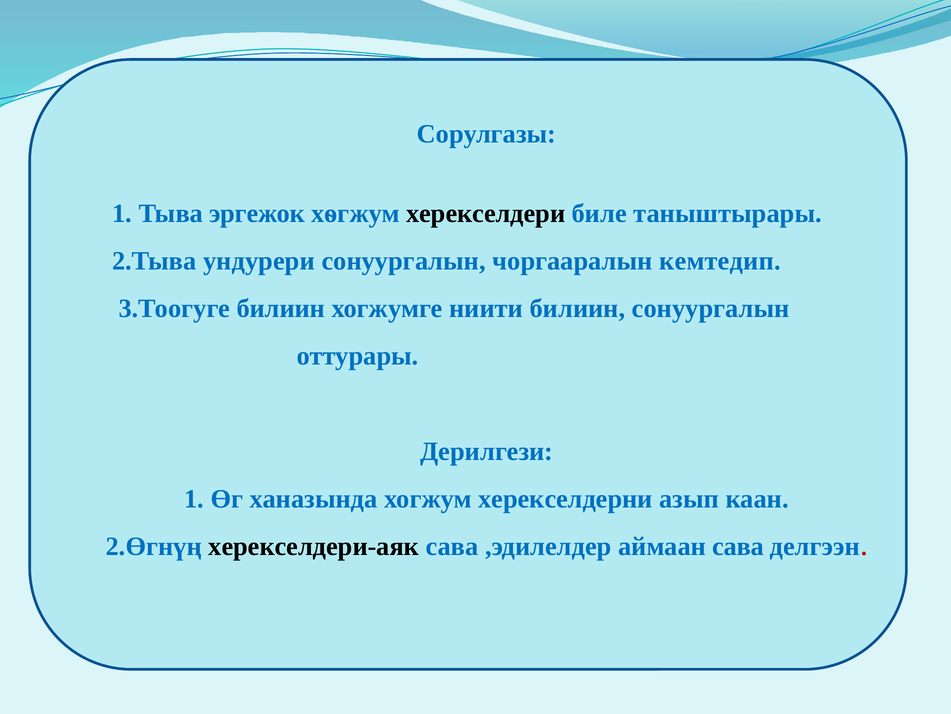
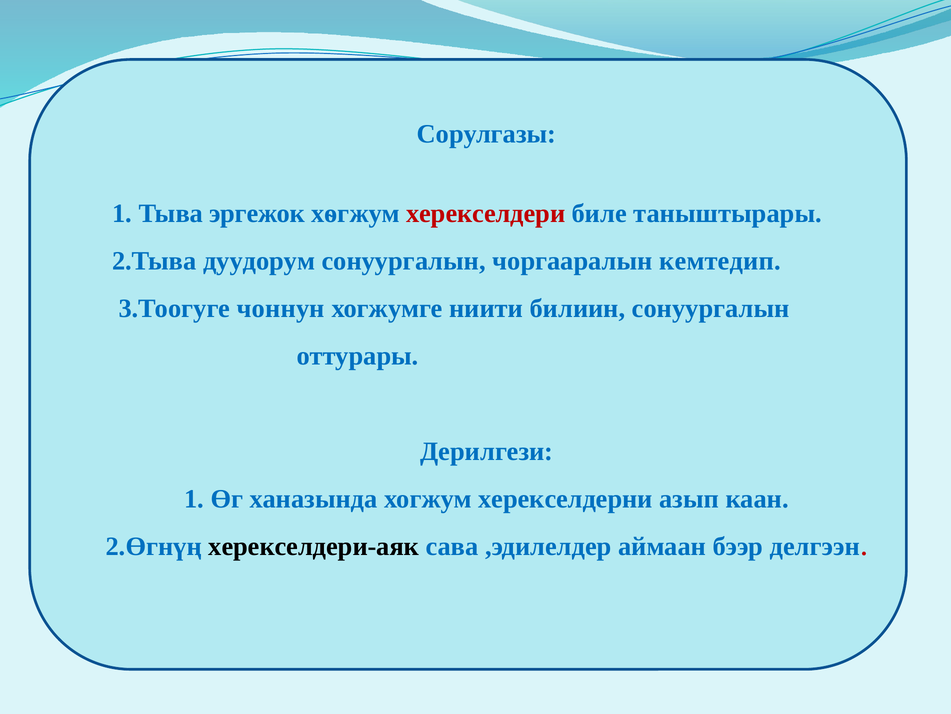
херекселдери colour: black -> red
ундурери: ундурери -> дуудорум
3.Тоогуге билиин: билиин -> чоннун
аймаан сава: сава -> бээр
